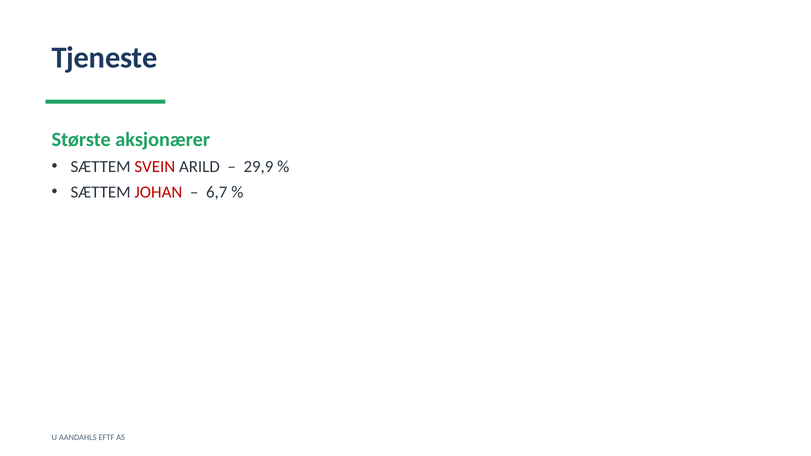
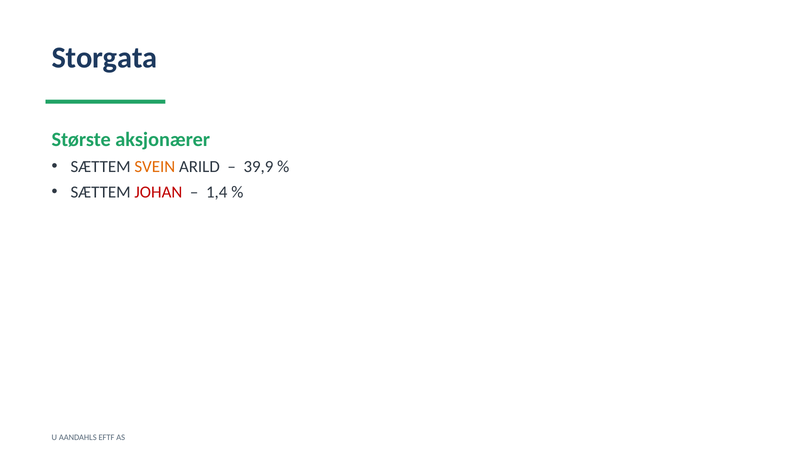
Tjeneste: Tjeneste -> Storgata
SVEIN colour: red -> orange
29,9: 29,9 -> 39,9
6,7: 6,7 -> 1,4
